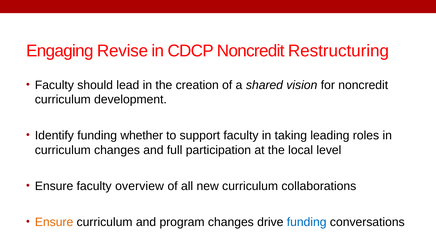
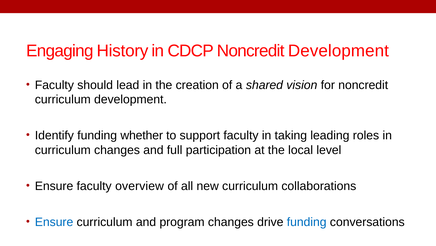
Revise: Revise -> History
Noncredit Restructuring: Restructuring -> Development
Ensure at (54, 221) colour: orange -> blue
